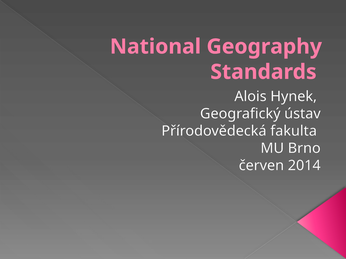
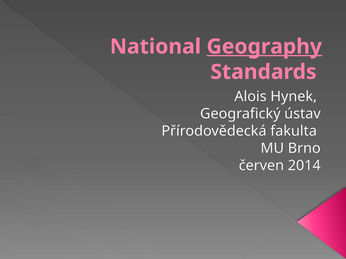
Geography underline: none -> present
